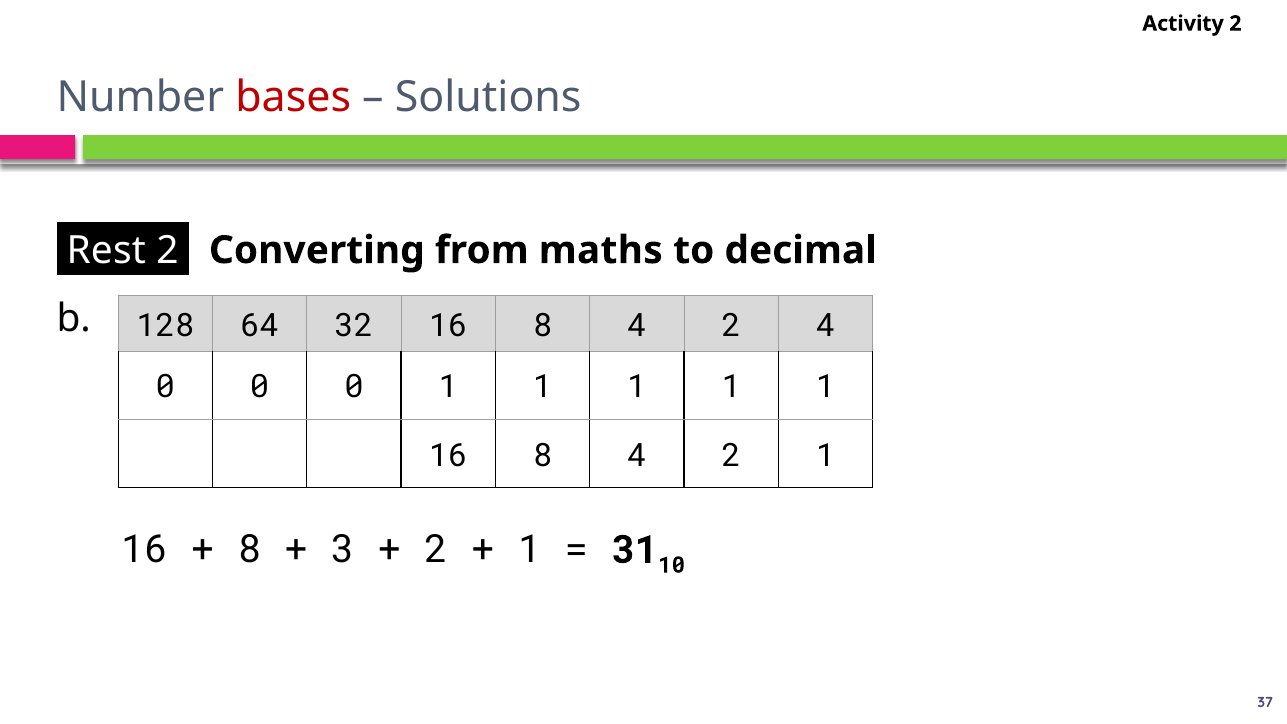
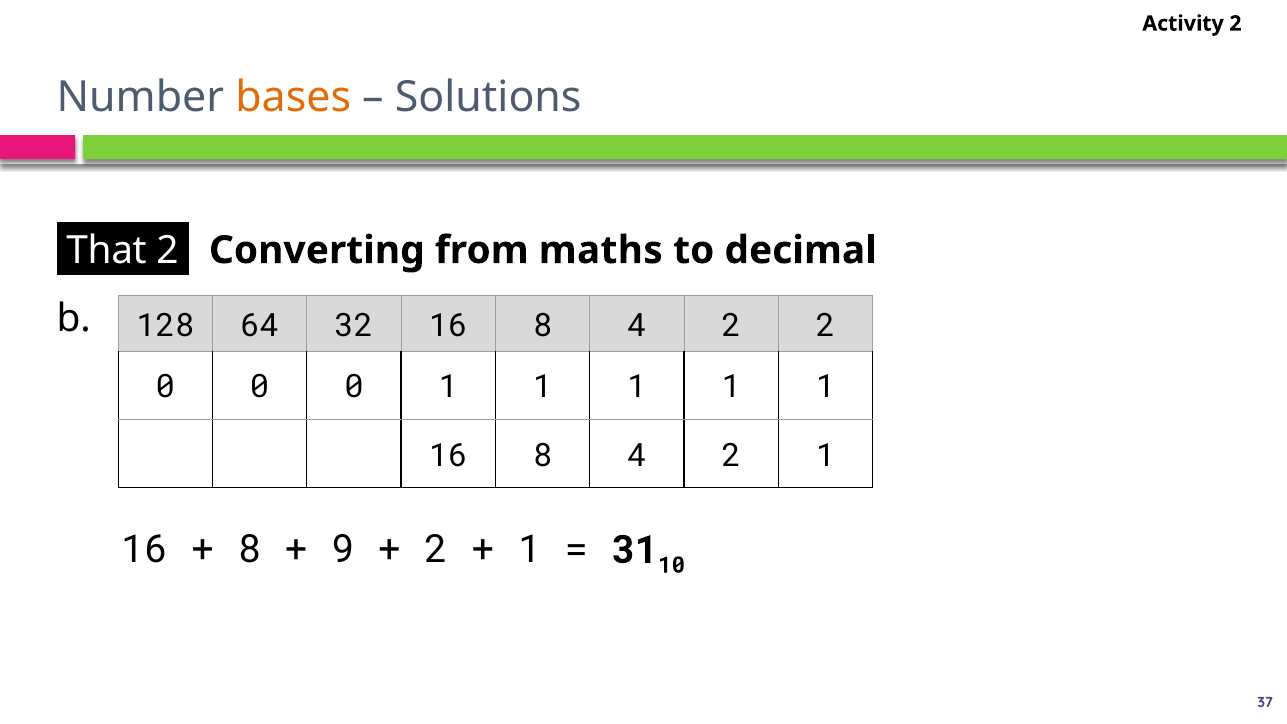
bases colour: red -> orange
Rest: Rest -> That
2 4: 4 -> 2
3: 3 -> 9
